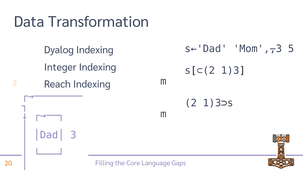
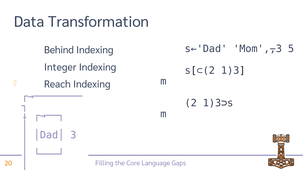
Dyalog: Dyalog -> Behind
